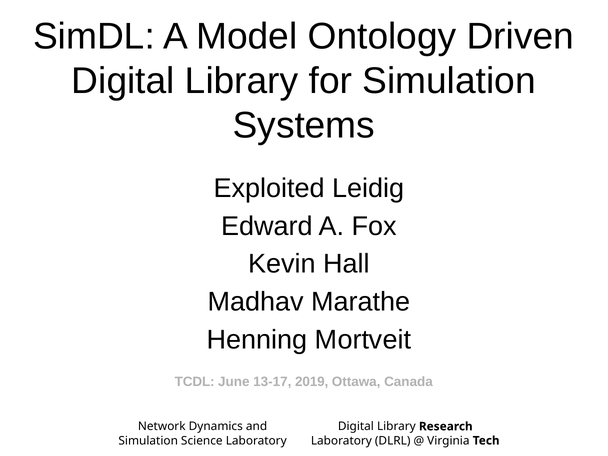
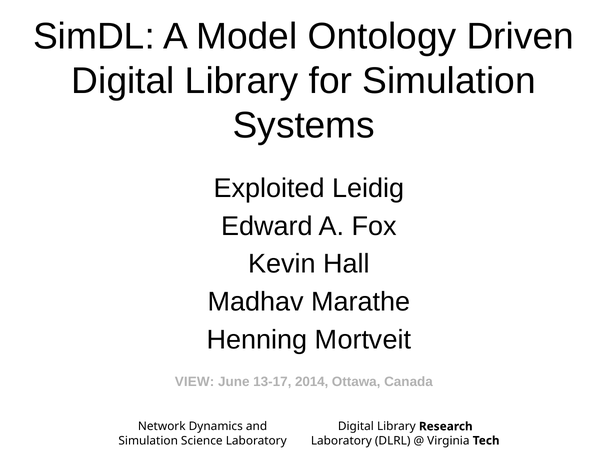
TCDL: TCDL -> VIEW
2019: 2019 -> 2014
